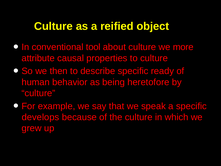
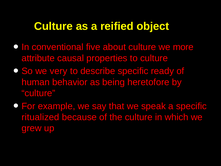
tool: tool -> five
then: then -> very
develops: develops -> ritualized
